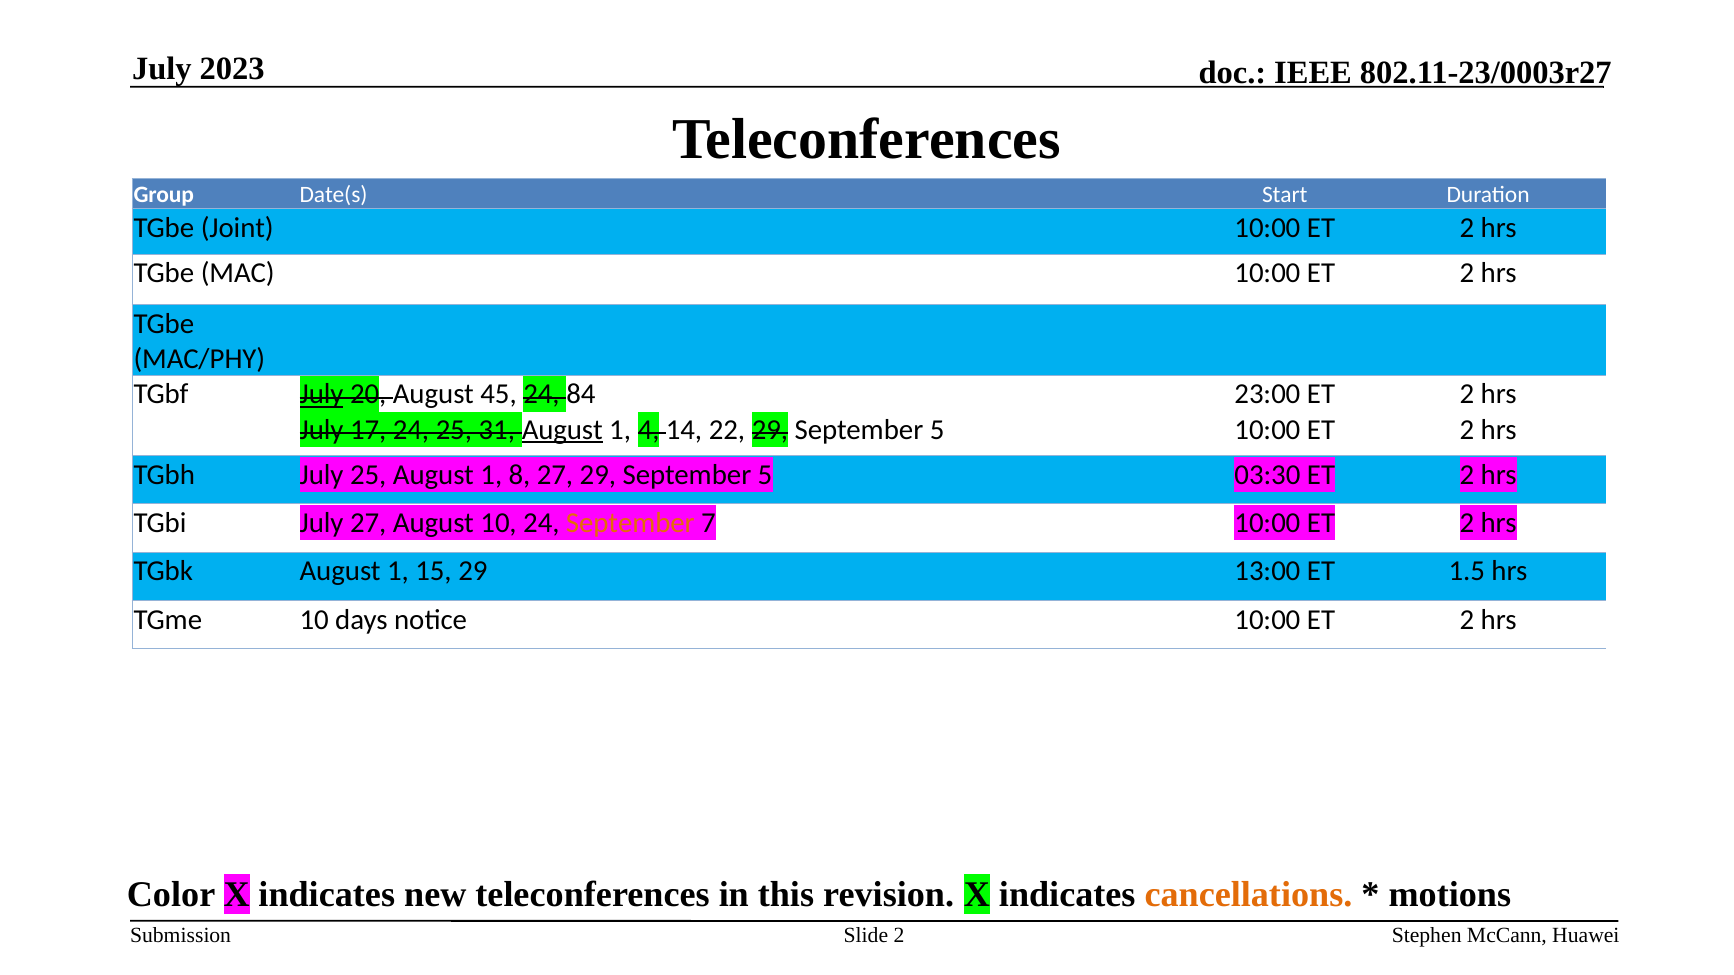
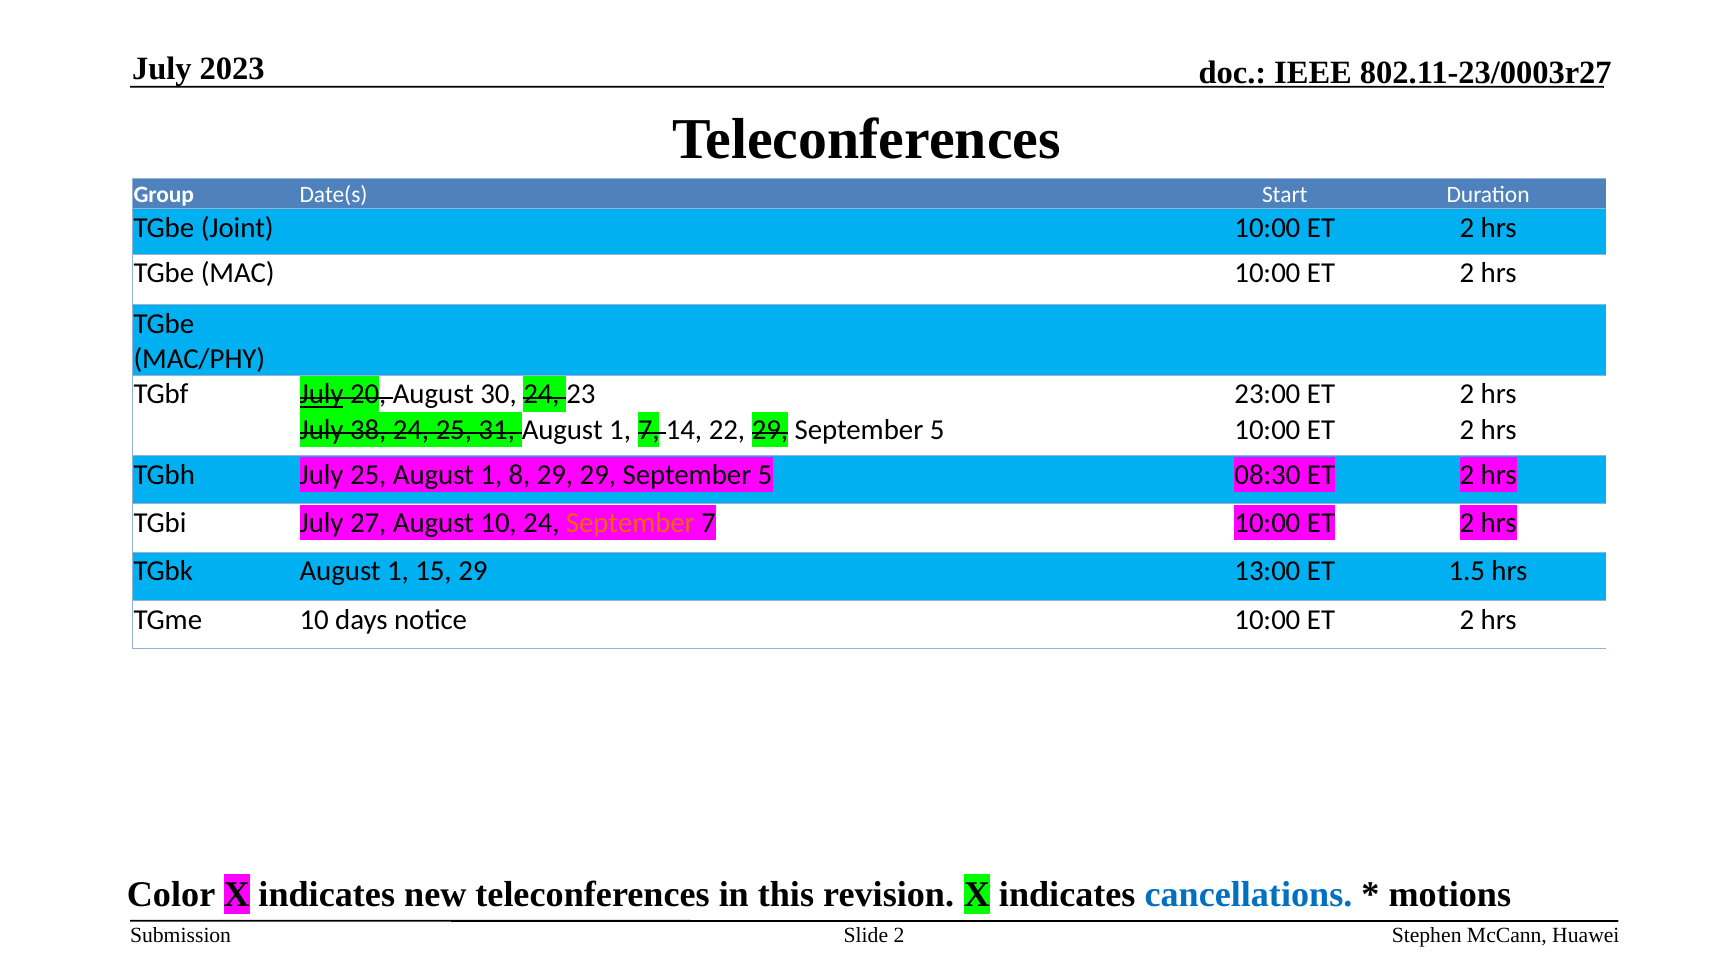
45: 45 -> 30
84: 84 -> 23
17: 17 -> 38
August at (562, 430) underline: present -> none
1 4: 4 -> 7
8 27: 27 -> 29
03:30: 03:30 -> 08:30
cancellations colour: orange -> blue
